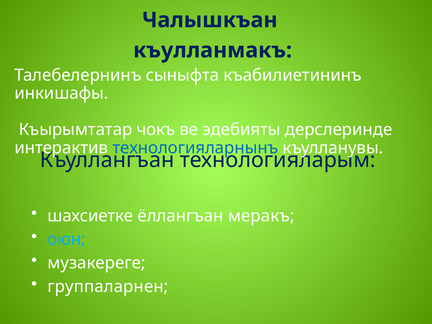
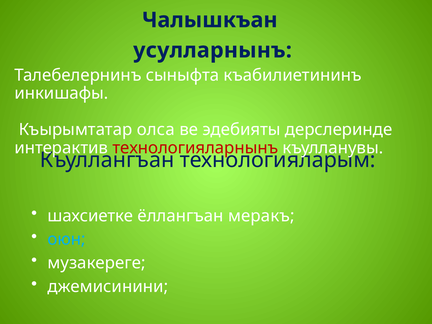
къулланмакъ: къулланмакъ -> усулларнынъ
чокъ: чокъ -> олса
технологияларнынъ colour: blue -> red
группаларнен: группаларнен -> джемисинини
